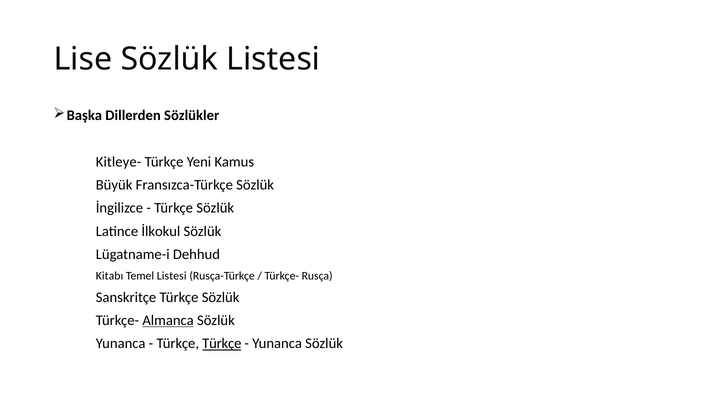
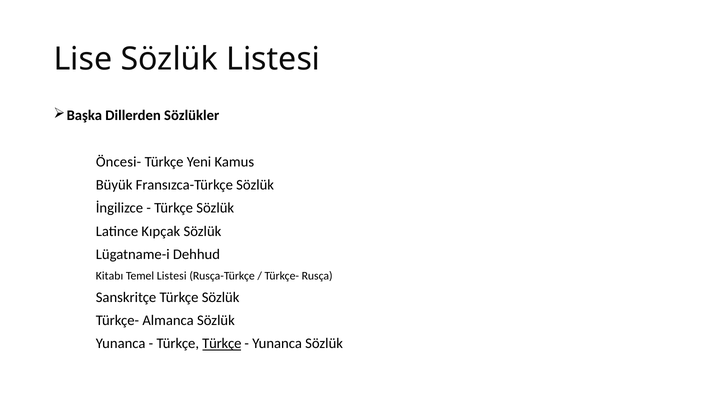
Kitleye-: Kitleye- -> Öncesi-
İlkokul: İlkokul -> Kıpçak
Almanca underline: present -> none
